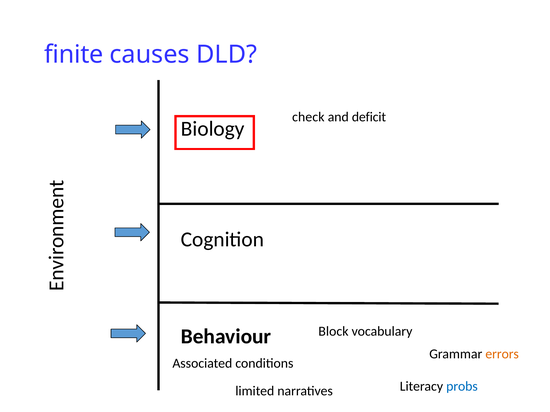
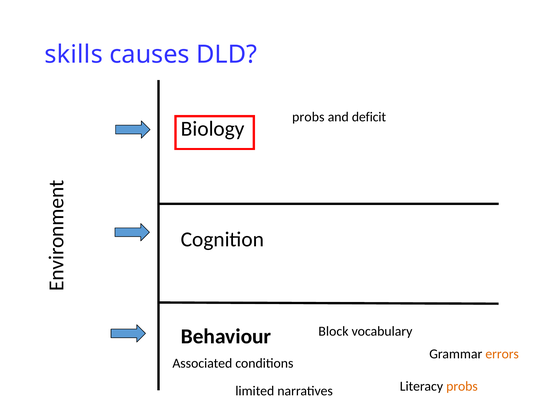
finite: finite -> skills
check at (308, 117): check -> probs
probs at (462, 387) colour: blue -> orange
